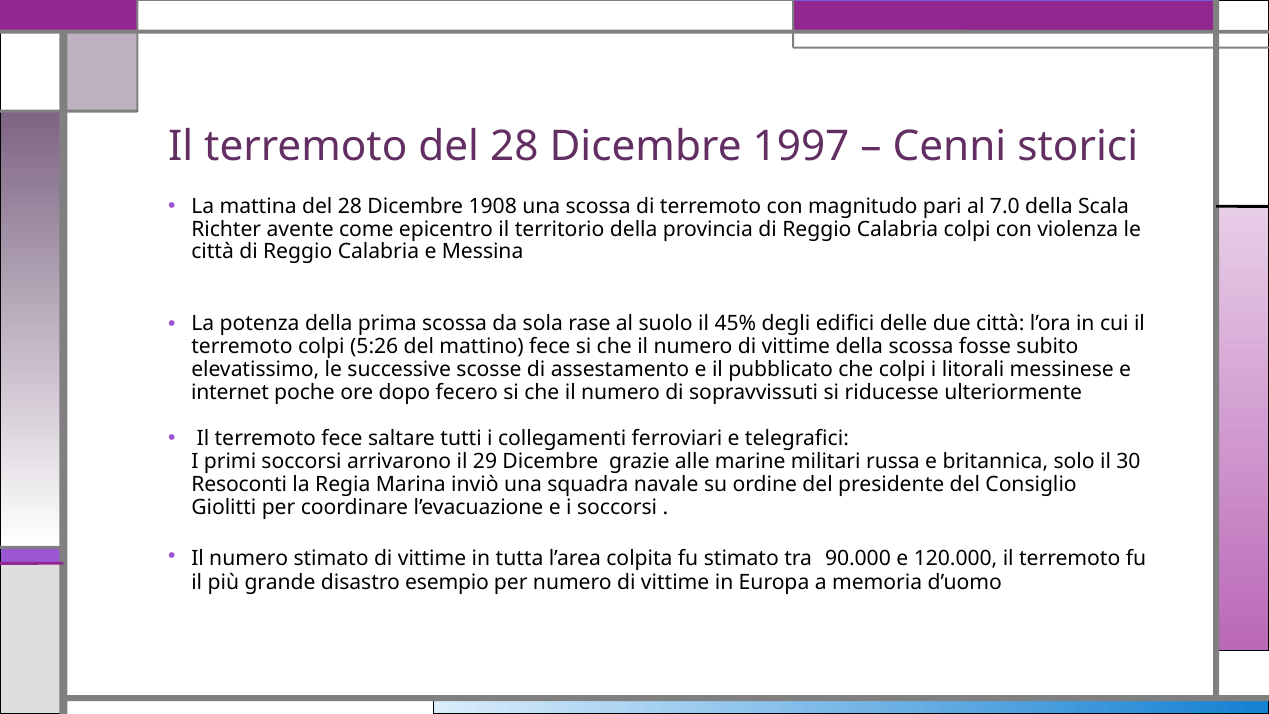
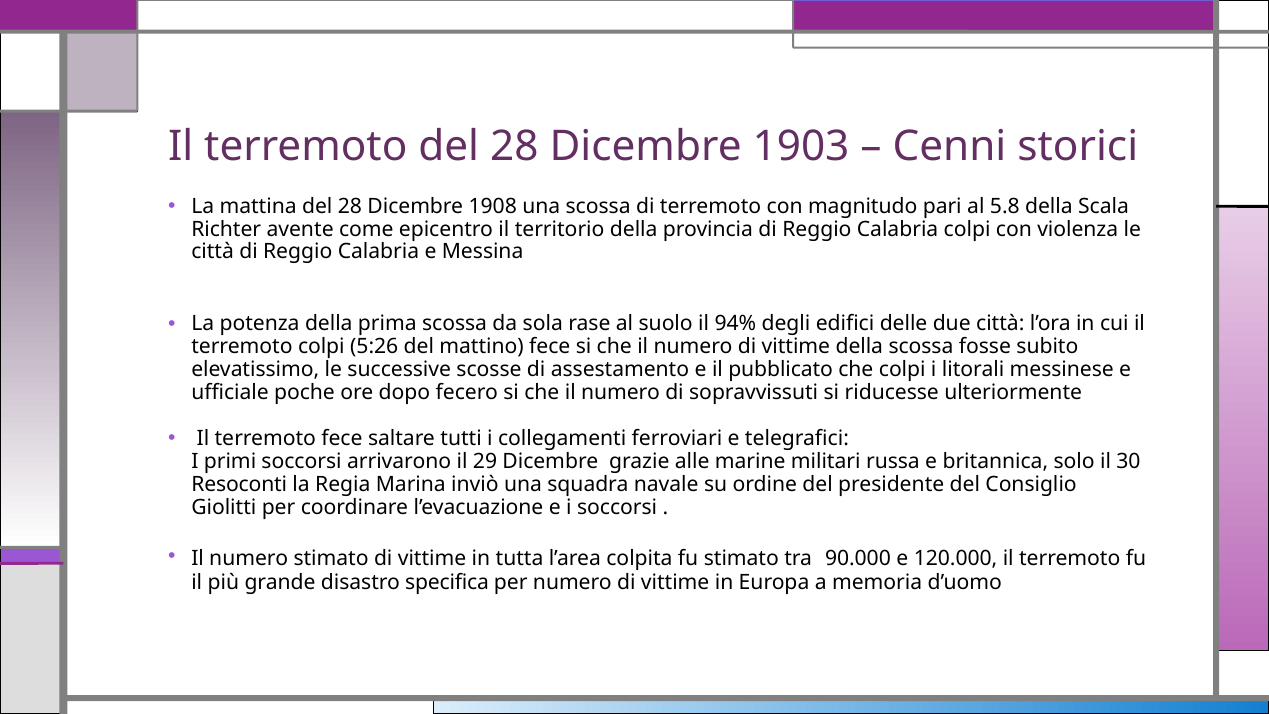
1997: 1997 -> 1903
7.0: 7.0 -> 5.8
45%: 45% -> 94%
internet: internet -> ufficiale
esempio: esempio -> specifica
